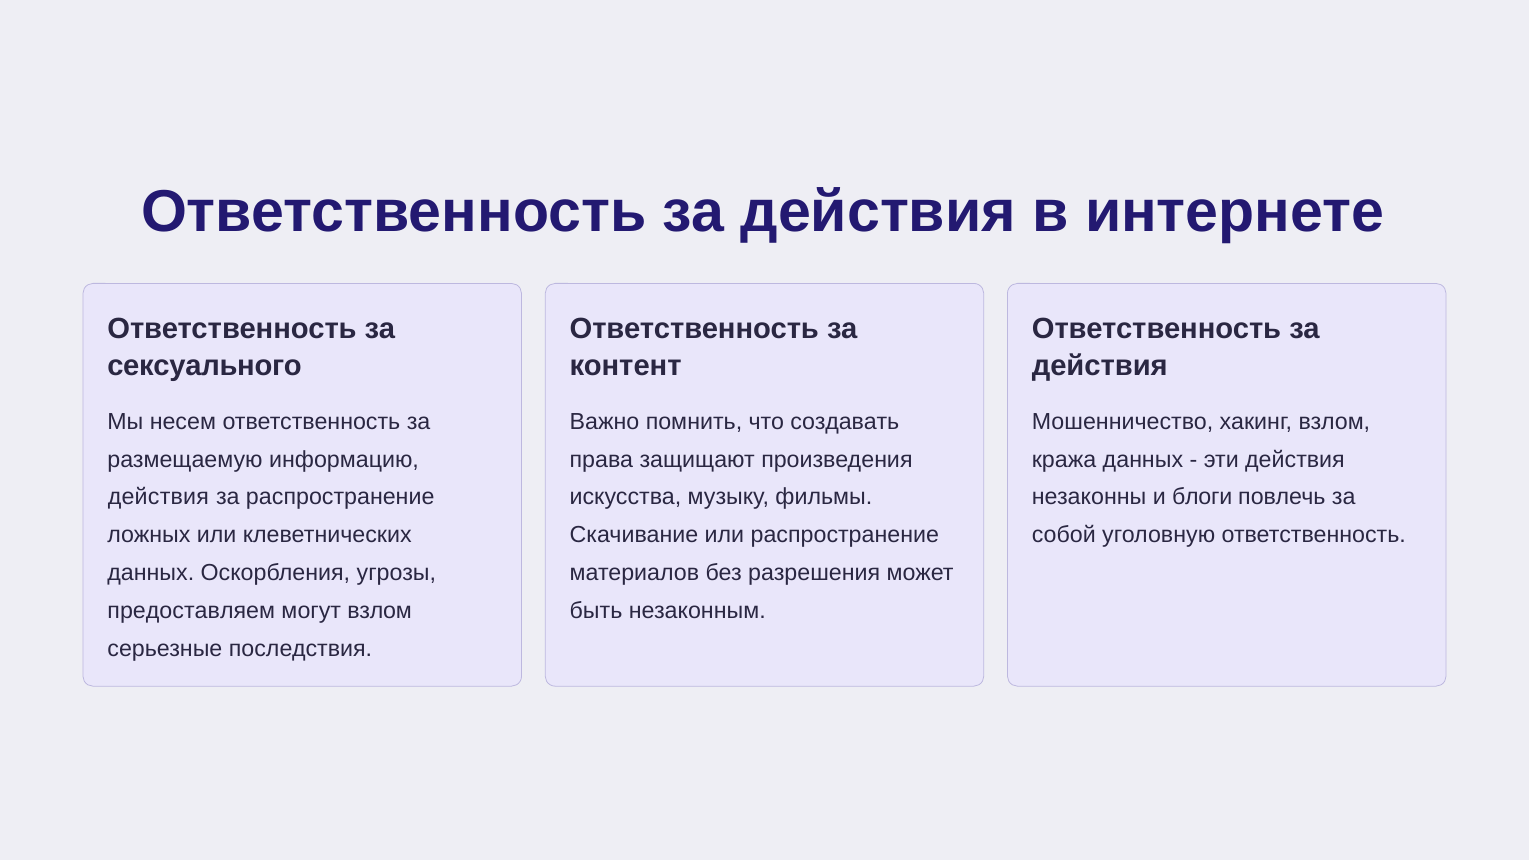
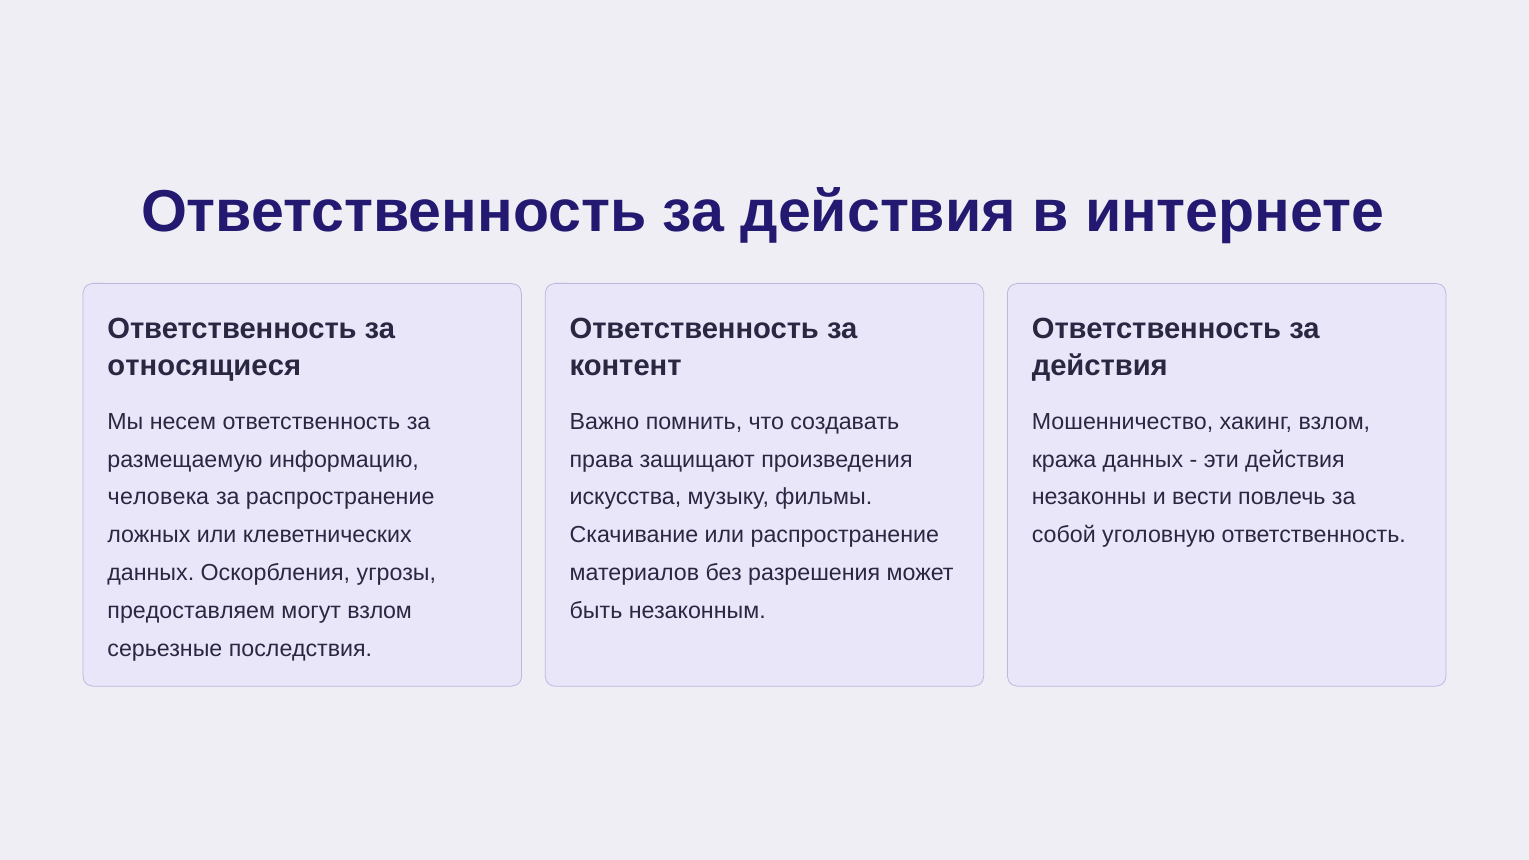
сексуального: сексуального -> относящиеся
действия at (158, 497): действия -> человека
блоги: блоги -> вести
